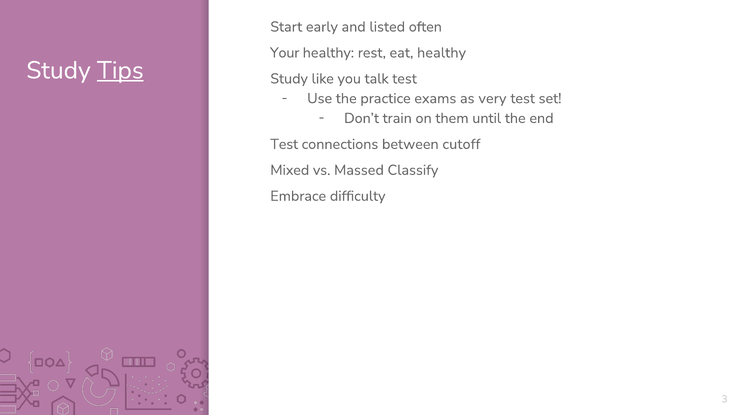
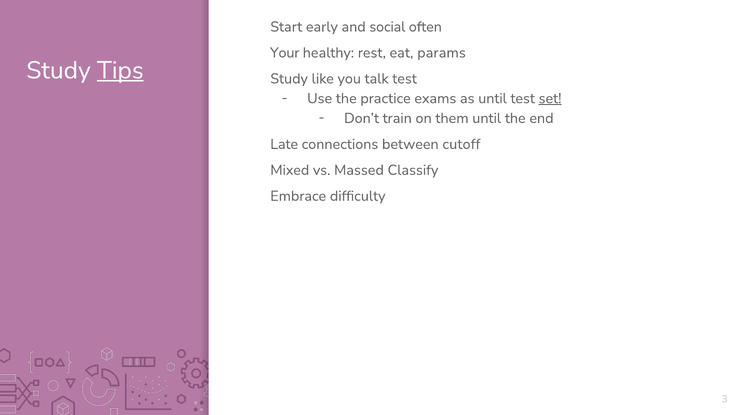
listed: listed -> social
eat healthy: healthy -> params
as very: very -> until
set underline: none -> present
Test at (284, 144): Test -> Late
